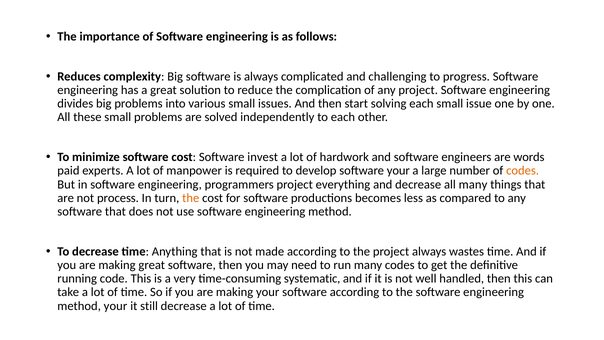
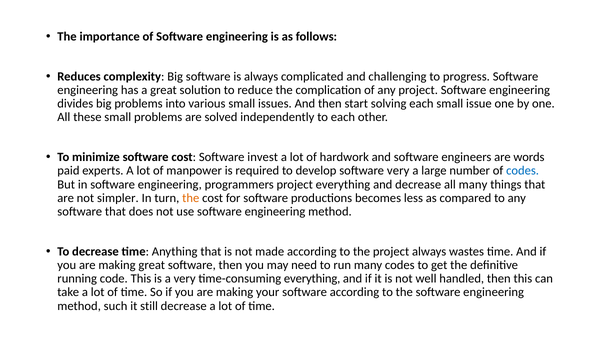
software your: your -> very
codes at (523, 171) colour: orange -> blue
process: process -> simpler
time-consuming systematic: systematic -> everything
method your: your -> such
